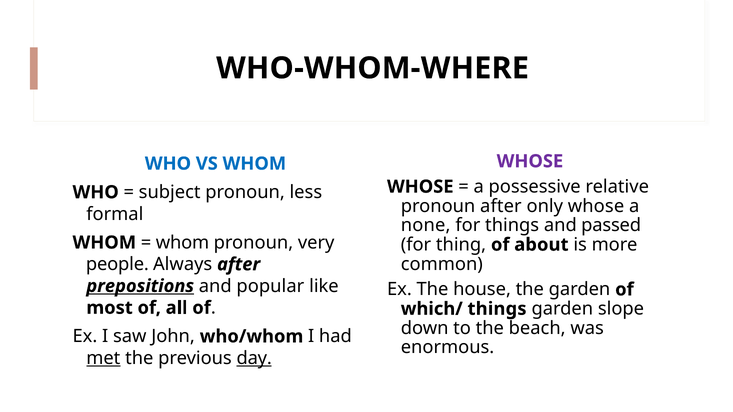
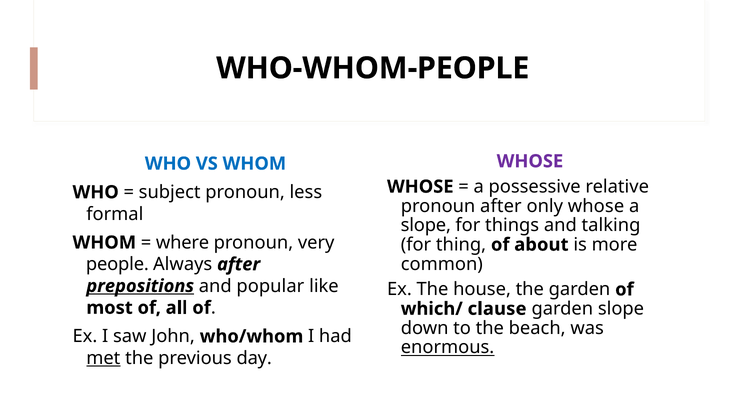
WHO-WHOM-WHERE: WHO-WHOM-WHERE -> WHO-WHOM-PEOPLE
none at (426, 226): none -> slope
passed: passed -> talking
whom at (183, 243): whom -> where
which/ things: things -> clause
enormous underline: none -> present
day underline: present -> none
